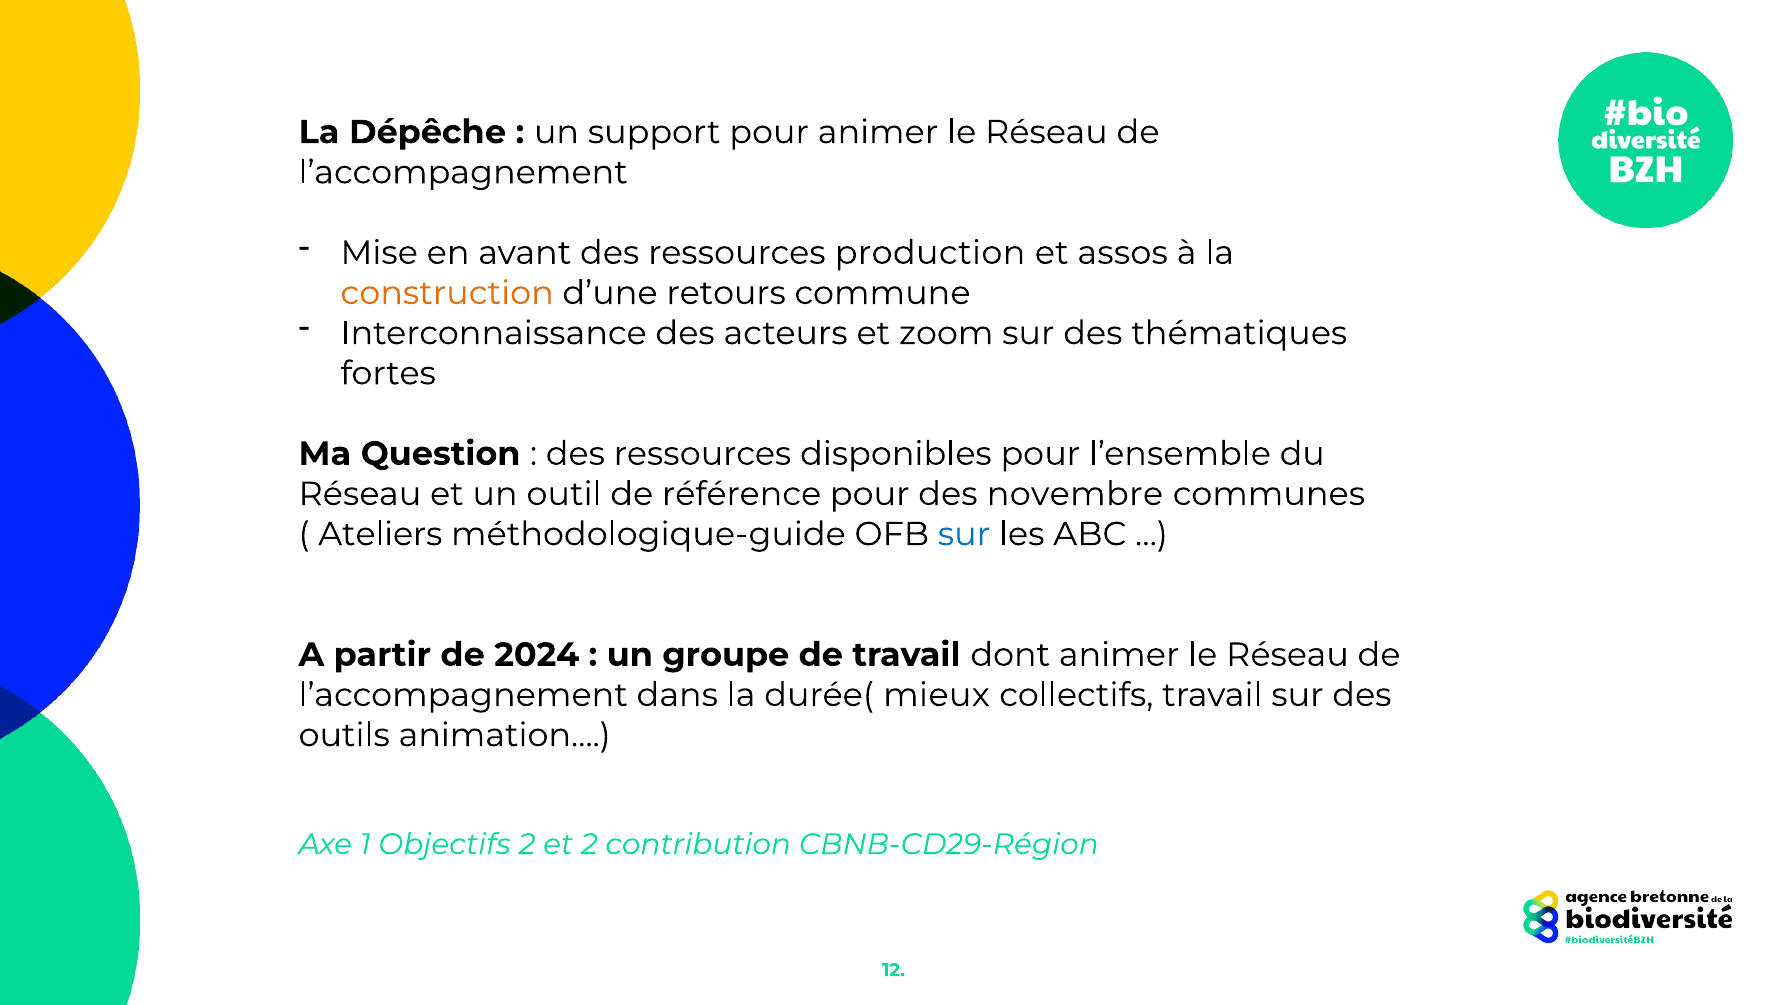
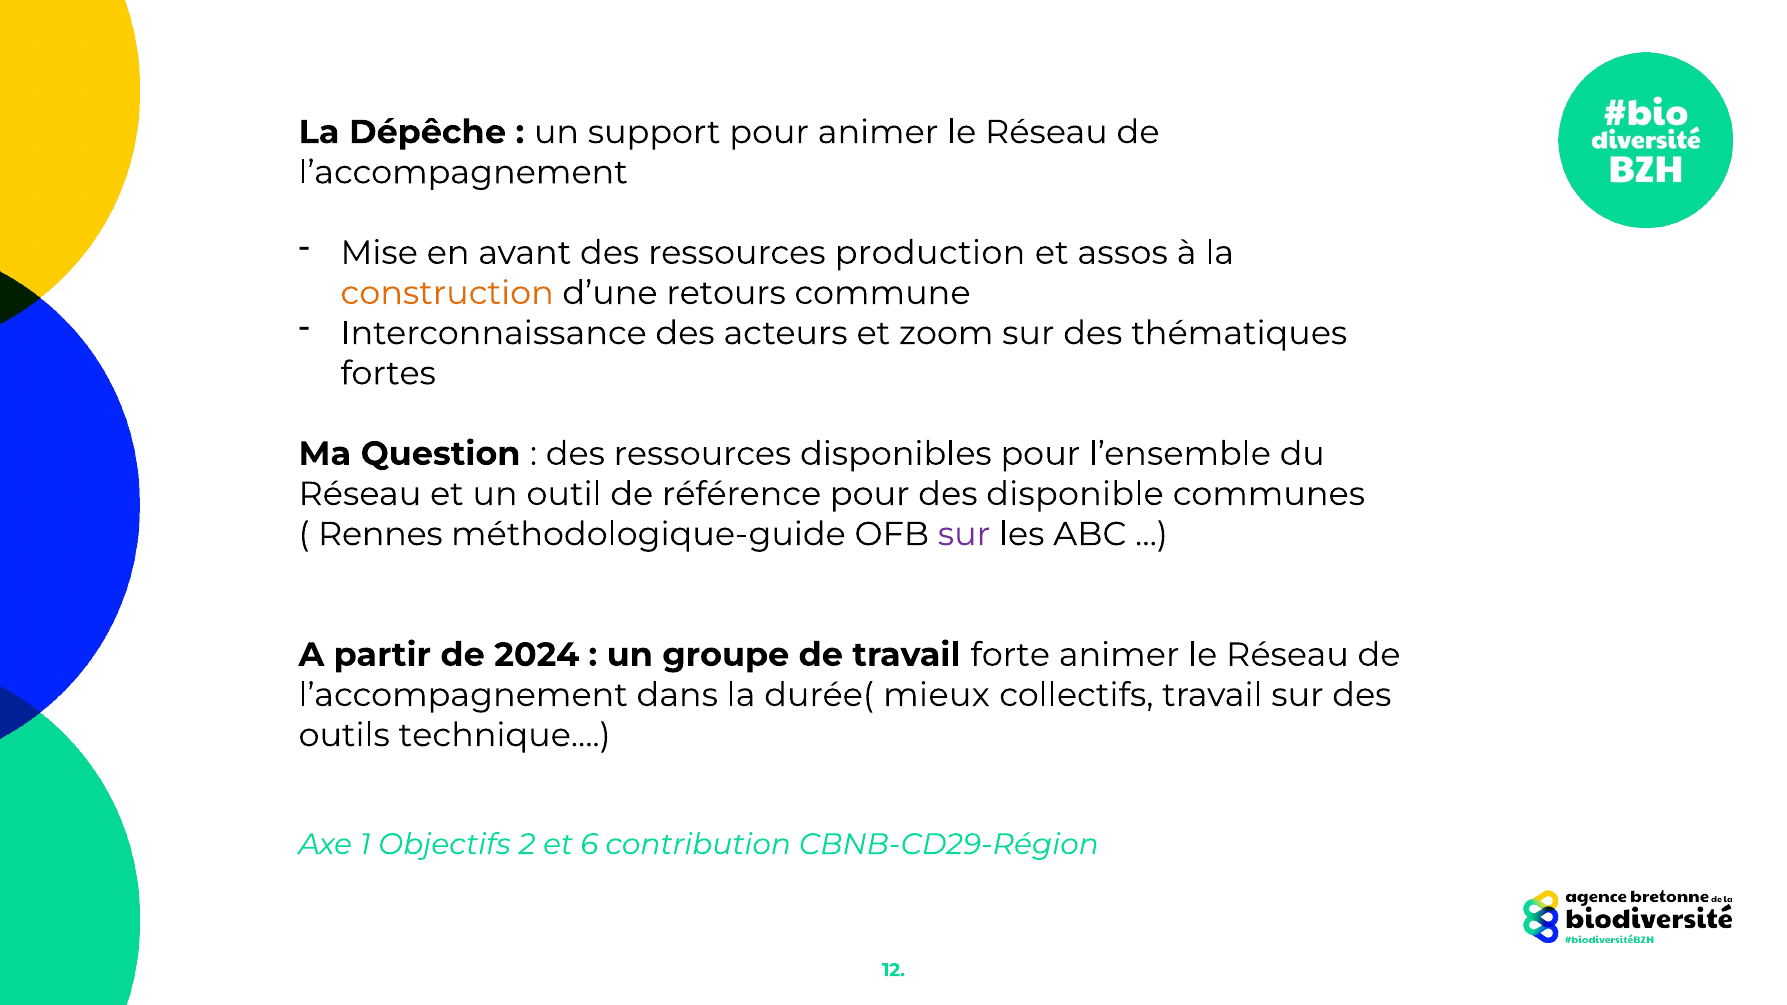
novembre: novembre -> disponible
Ateliers: Ateliers -> Rennes
sur at (964, 534) colour: blue -> purple
dont: dont -> forte
animation…: animation… -> technique…
et 2: 2 -> 6
